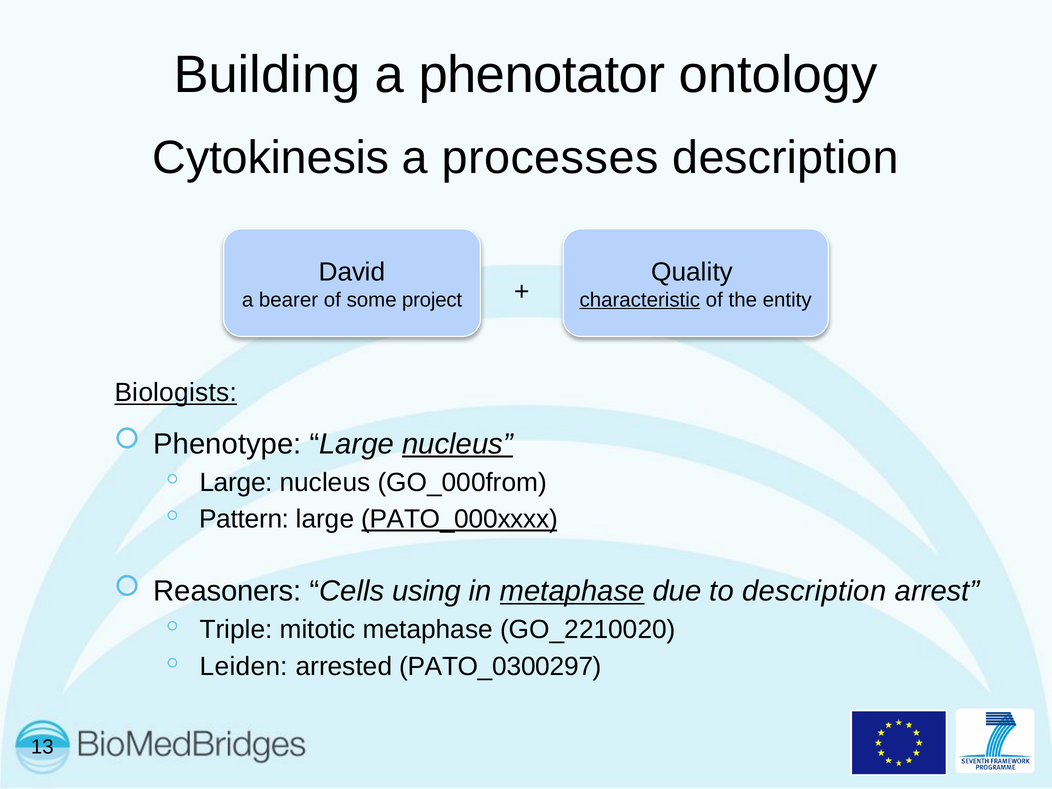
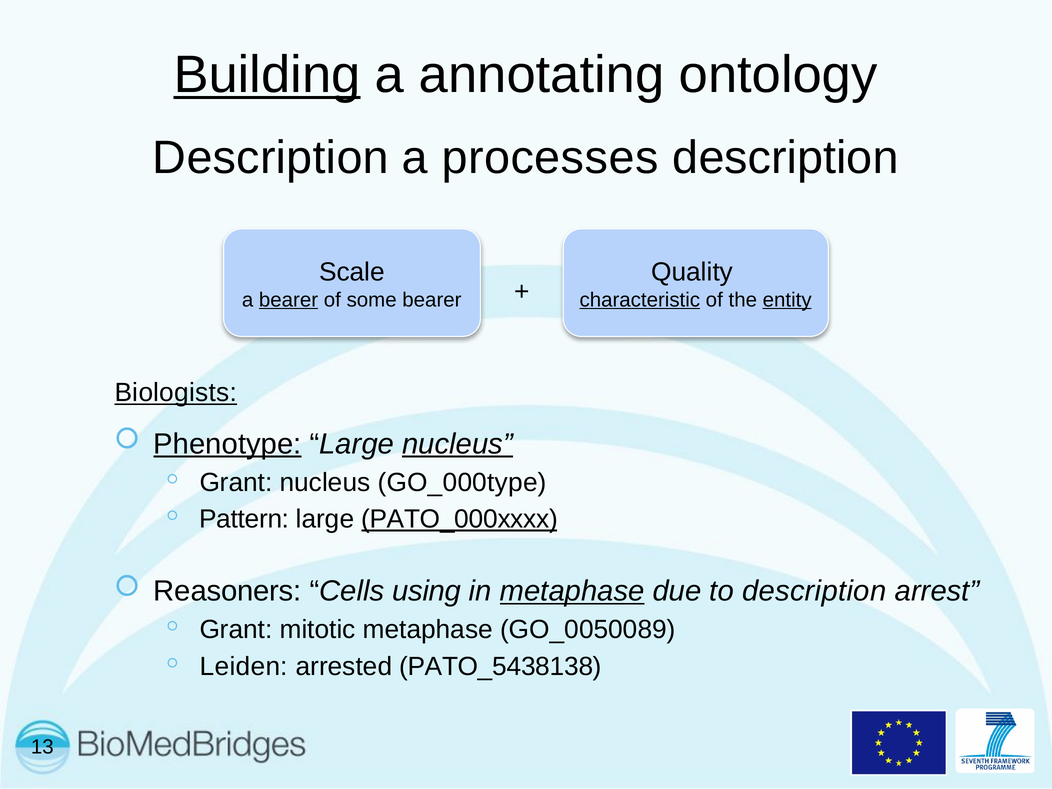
Building underline: none -> present
phenotator: phenotator -> annotating
Cytokinesis at (271, 158): Cytokinesis -> Description
David: David -> Scale
bearer at (289, 300) underline: none -> present
some project: project -> bearer
entity underline: none -> present
Phenotype underline: none -> present
Large at (236, 482): Large -> Grant
GO_000from: GO_000from -> GO_000type
Triple at (236, 630): Triple -> Grant
GO_2210020: GO_2210020 -> GO_0050089
PATO_0300297: PATO_0300297 -> PATO_5438138
